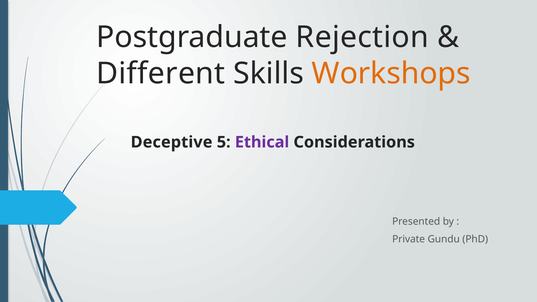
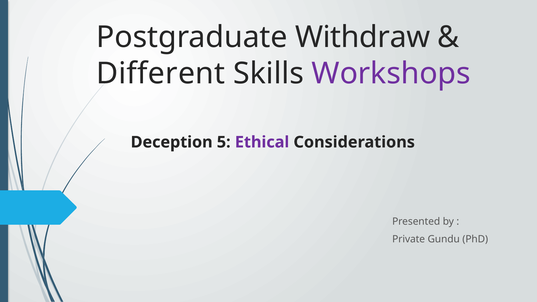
Rejection: Rejection -> Withdraw
Workshops colour: orange -> purple
Deceptive: Deceptive -> Deception
